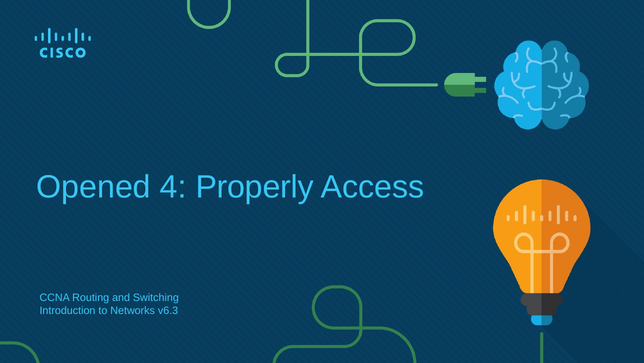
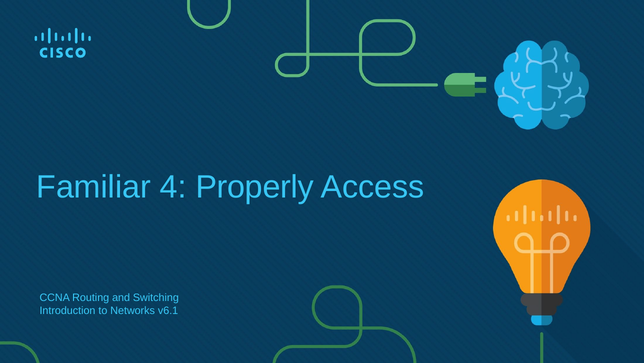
Opened: Opened -> Familiar
v6.3: v6.3 -> v6.1
